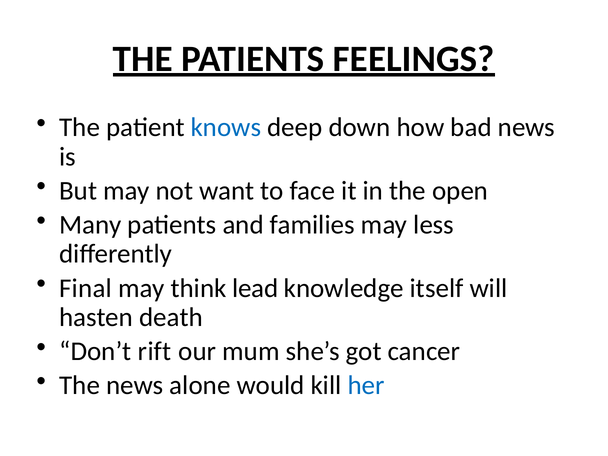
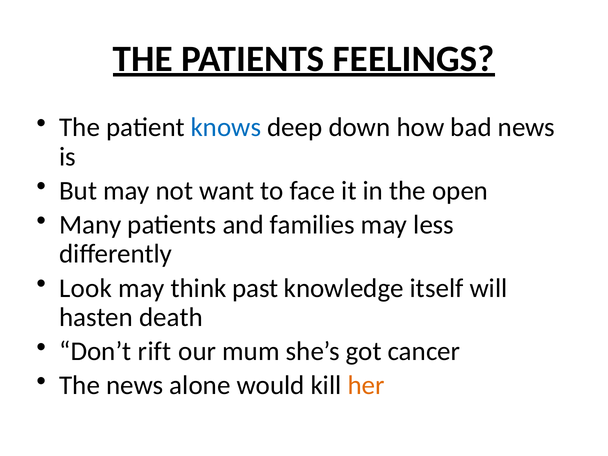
Final: Final -> Look
lead: lead -> past
her colour: blue -> orange
